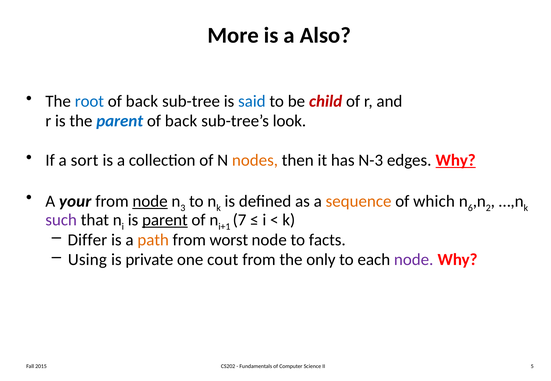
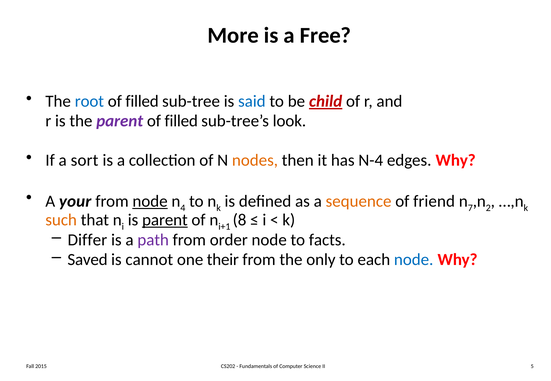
Also: Also -> Free
back at (142, 102): back -> filled
child underline: none -> present
parent at (120, 121) colour: blue -> purple
back at (181, 121): back -> filled
N-3: N-3 -> N-4
Why at (456, 160) underline: present -> none
3: 3 -> 4
which: which -> friend
6: 6 -> 7
such colour: purple -> orange
7: 7 -> 8
path colour: orange -> purple
worst: worst -> order
Using: Using -> Saved
private: private -> cannot
cout: cout -> their
node at (414, 260) colour: purple -> blue
